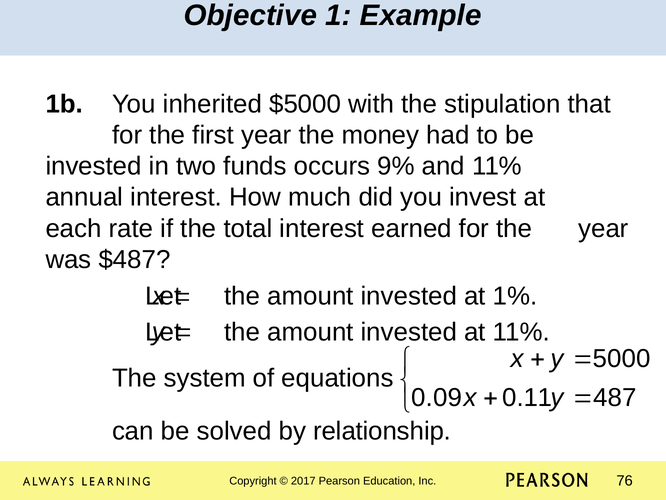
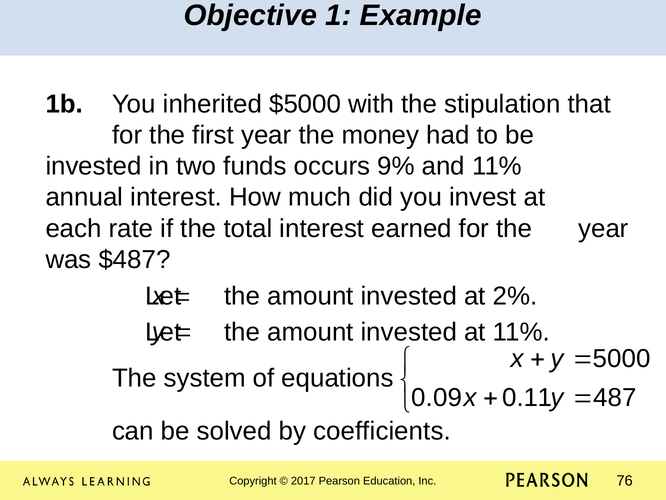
1%: 1% -> 2%
relationship: relationship -> coefficients
